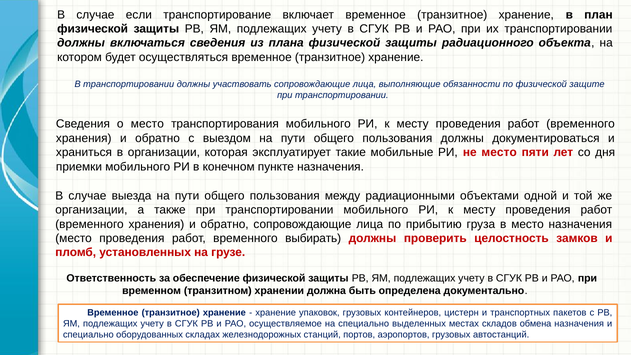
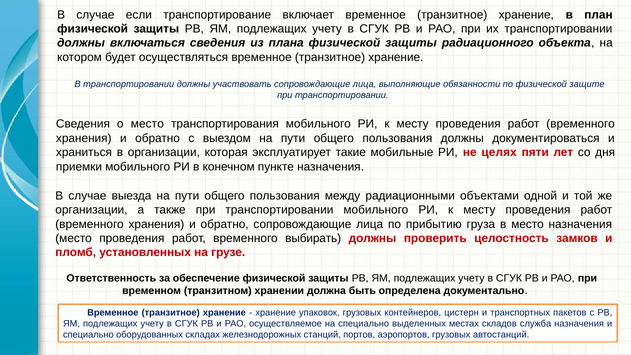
не место: место -> целях
обмена: обмена -> служба
